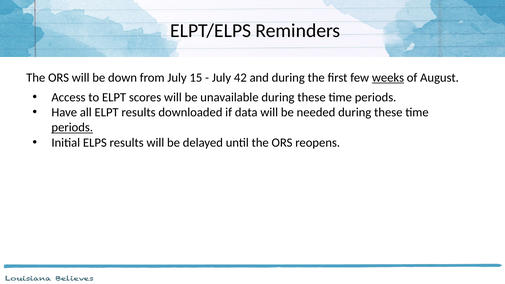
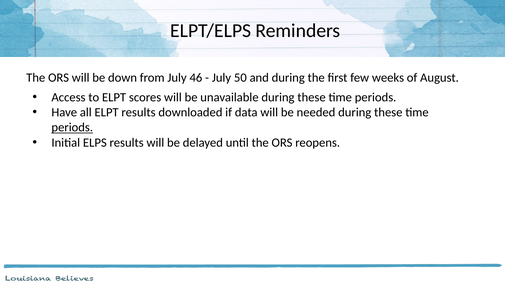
15: 15 -> 46
42: 42 -> 50
weeks underline: present -> none
